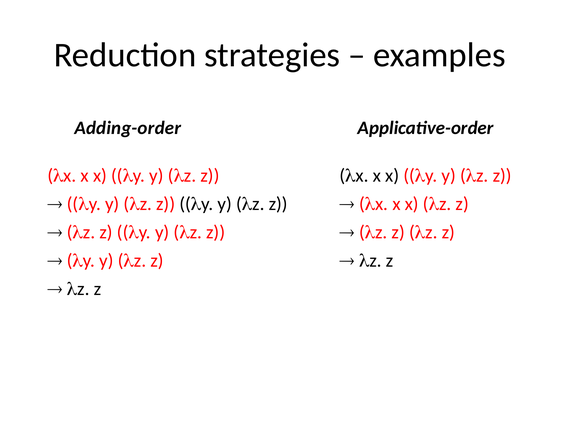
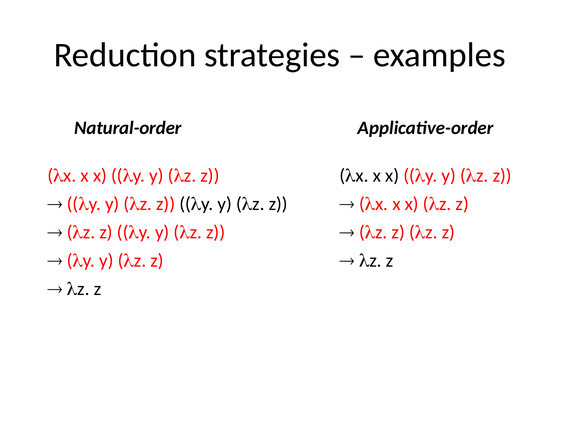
Adding-order: Adding-order -> Natural-order
